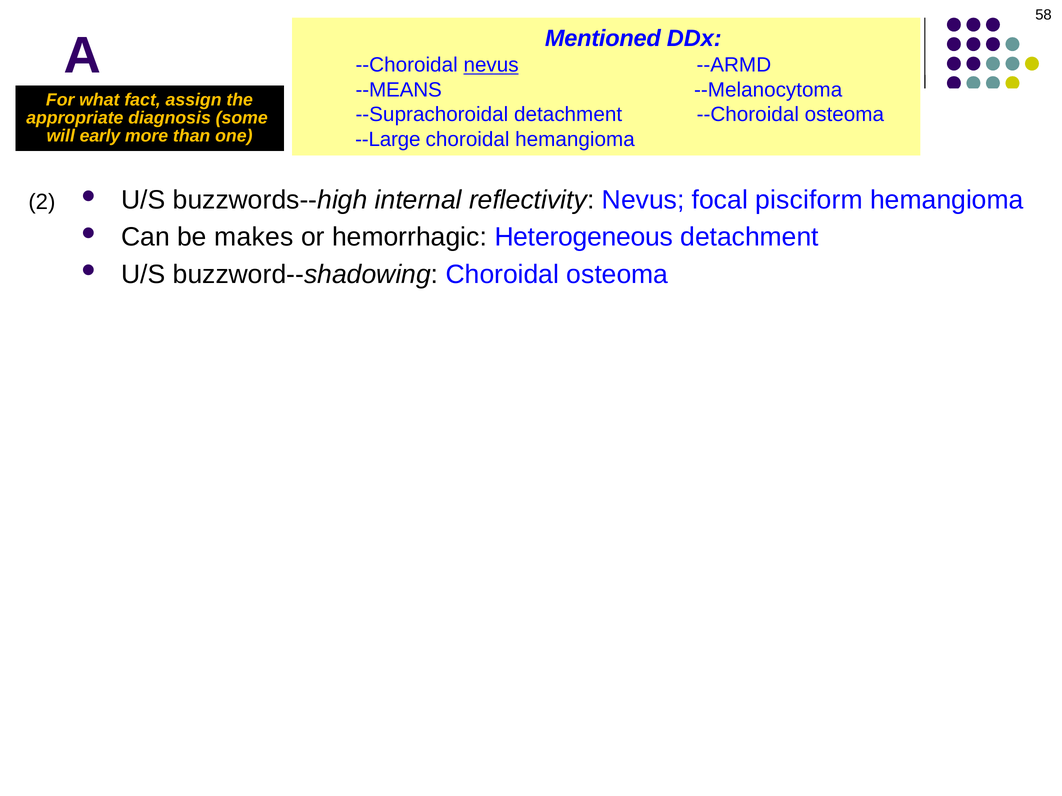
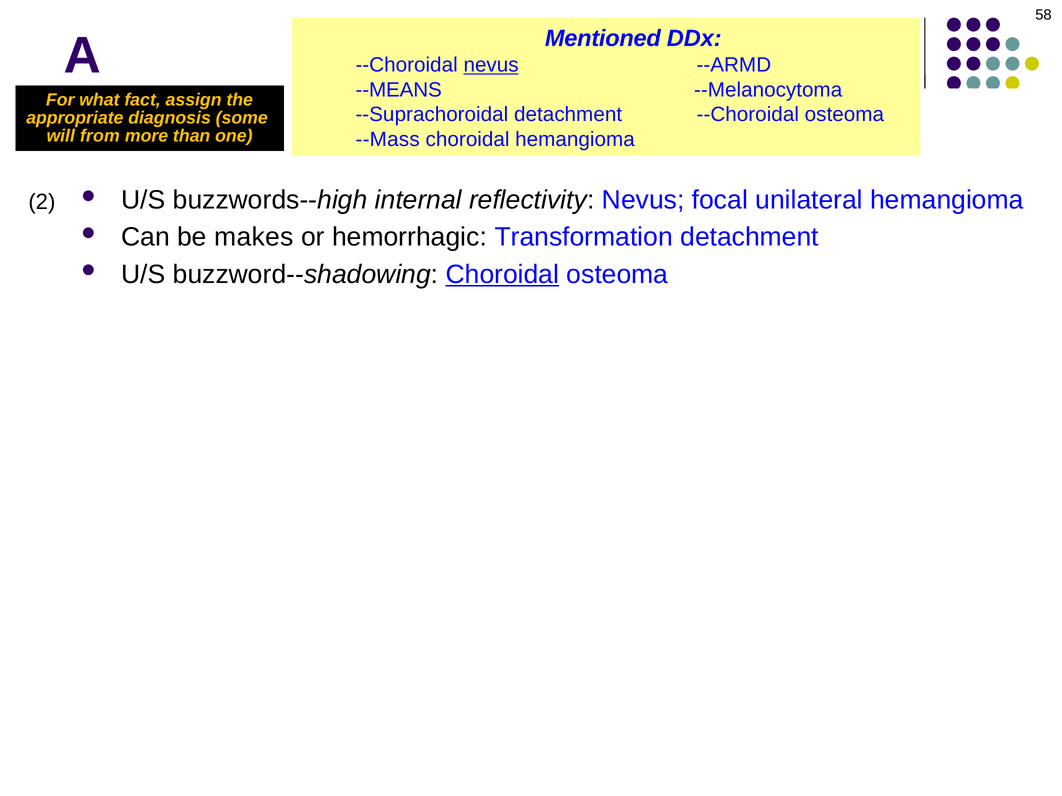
early: early -> from
--Large: --Large -> --Mass
pisciform: pisciform -> unilateral
Heterogeneous: Heterogeneous -> Transformation
Choroidal at (502, 274) underline: none -> present
